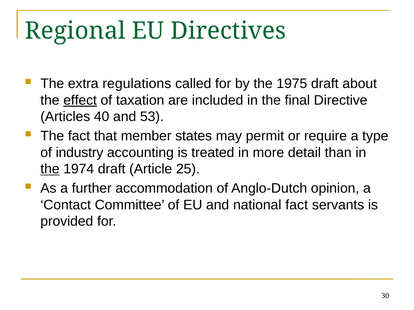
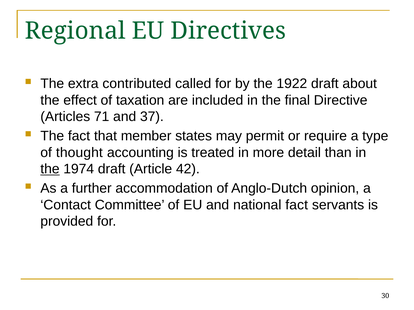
regulations: regulations -> contributed
1975: 1975 -> 1922
effect underline: present -> none
40: 40 -> 71
53: 53 -> 37
industry: industry -> thought
25: 25 -> 42
